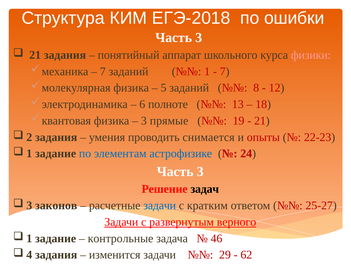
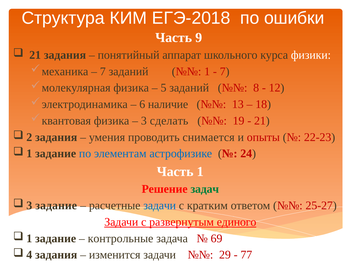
3 at (199, 37): 3 -> 9
физики colour: pink -> white
полноте: полноте -> наличие
прямые: прямые -> сделать
3 at (200, 171): 3 -> 1
задач colour: black -> green
законов at (56, 205): законов -> задание
верного: верного -> единого
46: 46 -> 69
62: 62 -> 77
